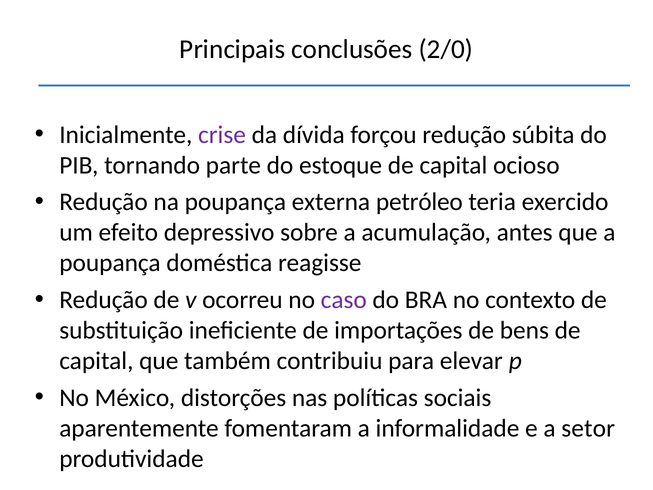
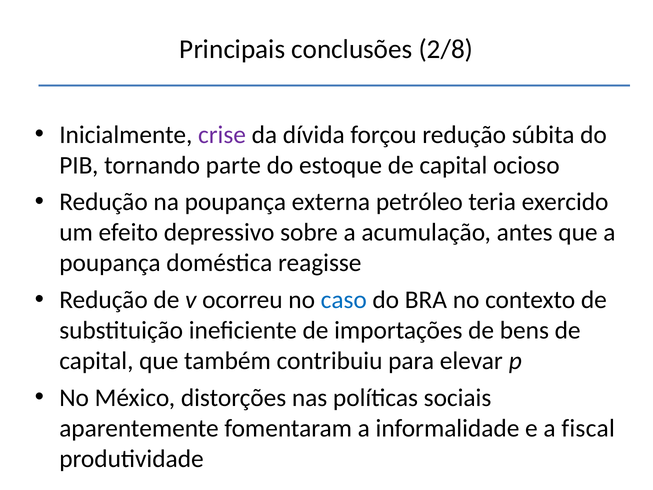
2/0: 2/0 -> 2/8
caso colour: purple -> blue
setor: setor -> fiscal
